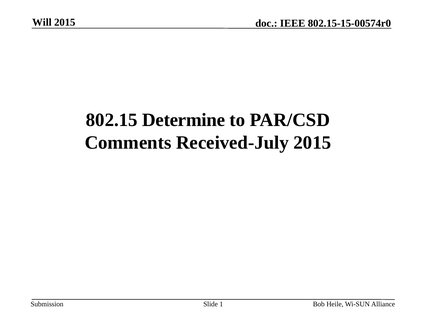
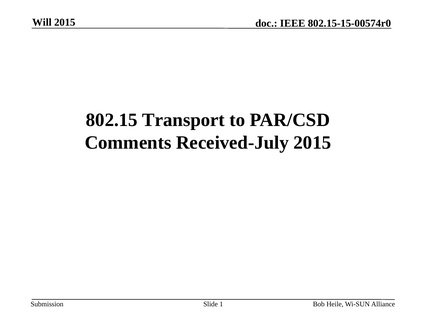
Determine: Determine -> Transport
